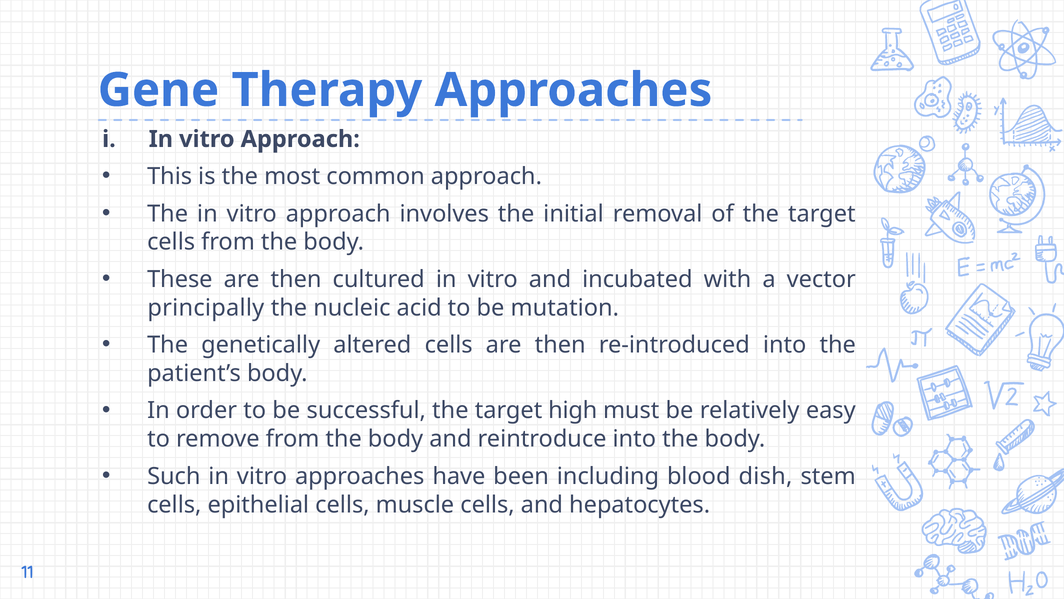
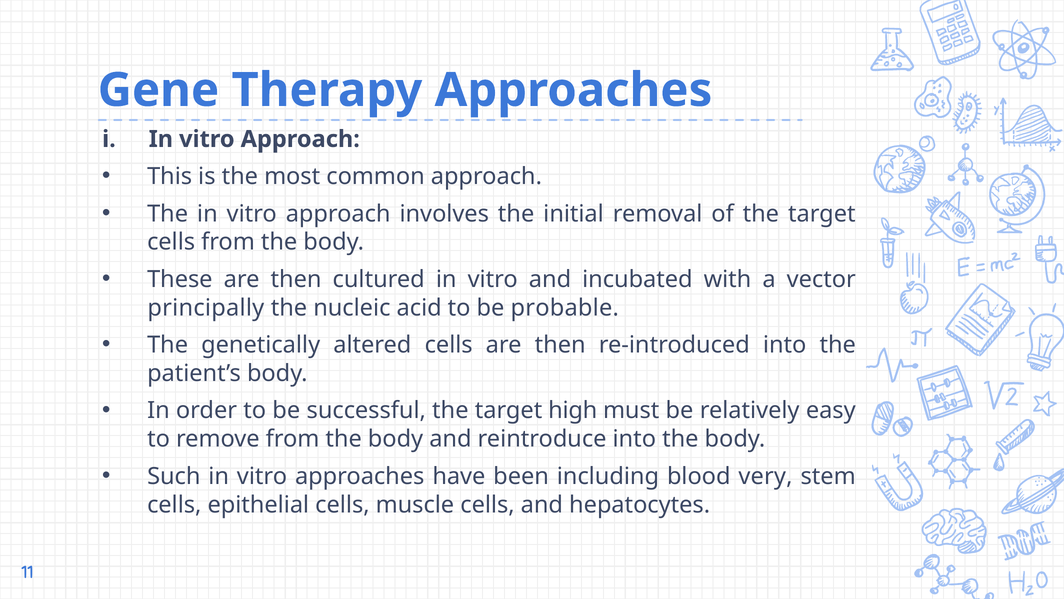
mutation: mutation -> probable
dish: dish -> very
